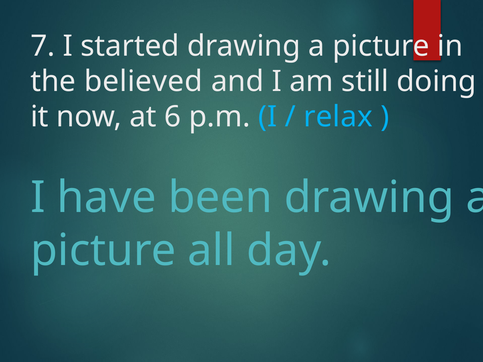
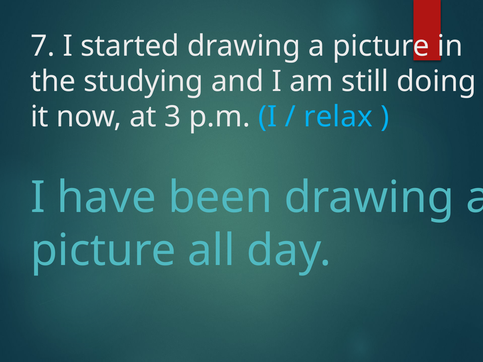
believed: believed -> studying
6: 6 -> 3
